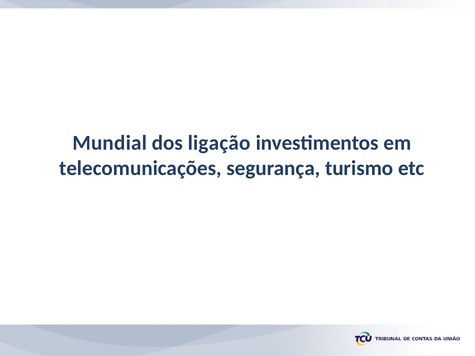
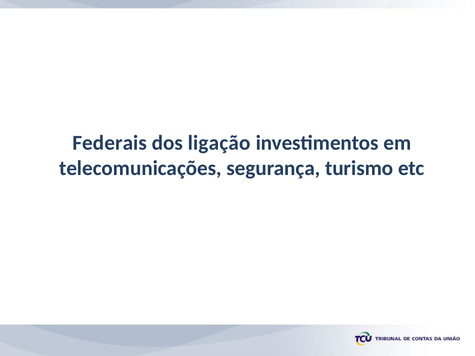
Mundial: Mundial -> Federais
